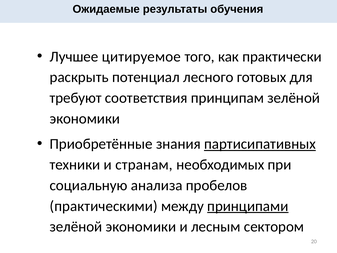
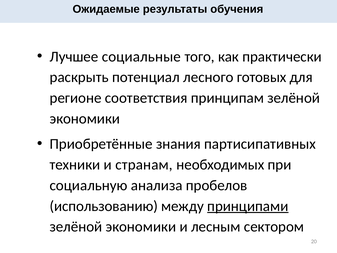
цитируемое: цитируемое -> социальные
требуют: требуют -> регионе
партисипативных underline: present -> none
практическими: практическими -> использованию
